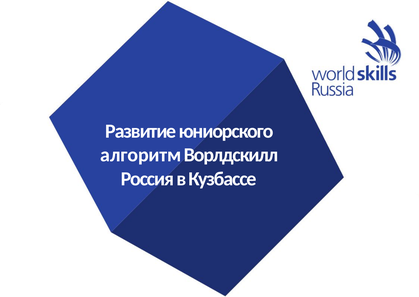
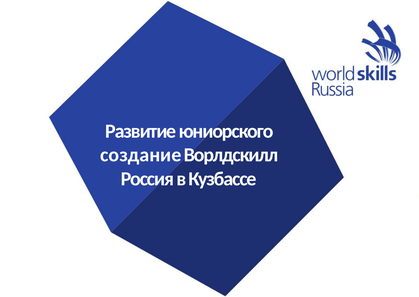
алгоритм: алгоритм -> создание
